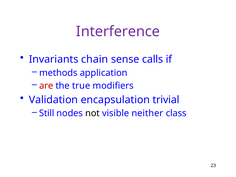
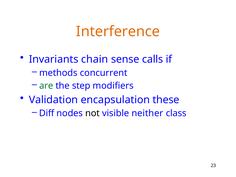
Interference colour: purple -> orange
application: application -> concurrent
are colour: red -> green
true: true -> step
trivial: trivial -> these
Still: Still -> Diff
